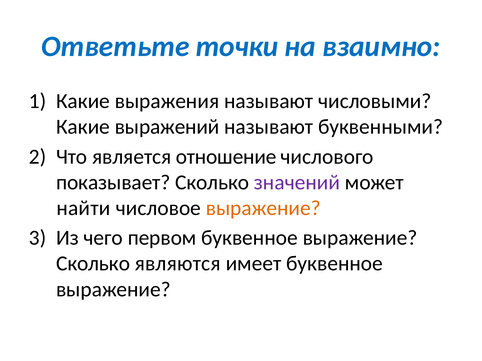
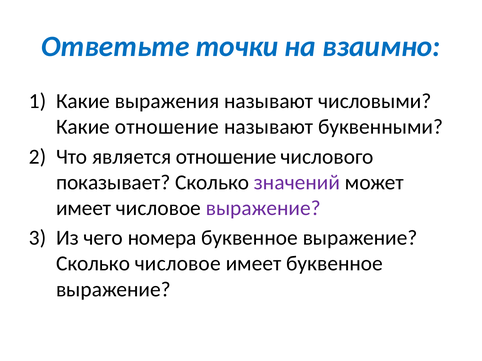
Какие выражений: выражений -> отношение
найти at (83, 208): найти -> имеет
выражение at (263, 208) colour: orange -> purple
первом: первом -> номера
Сколько являются: являются -> числовое
